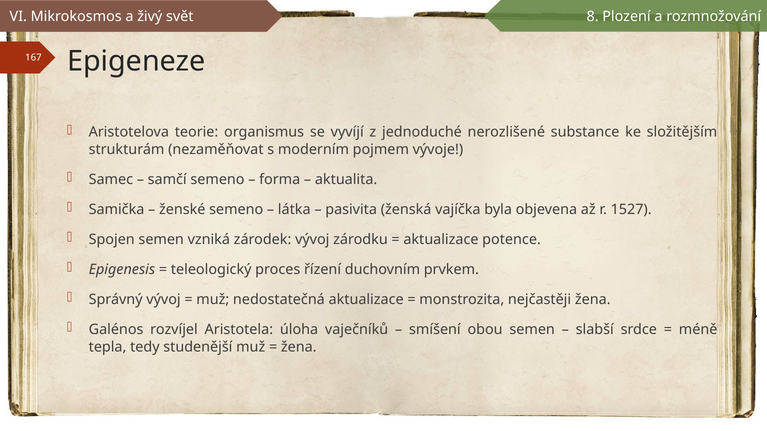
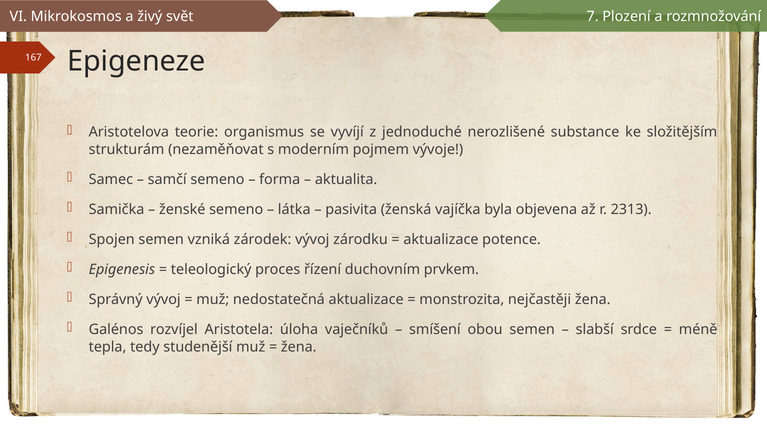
8: 8 -> 7
1527: 1527 -> 2313
